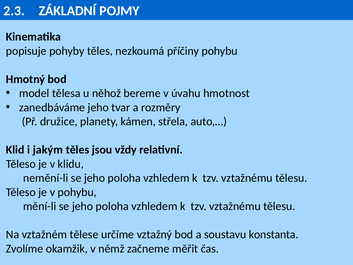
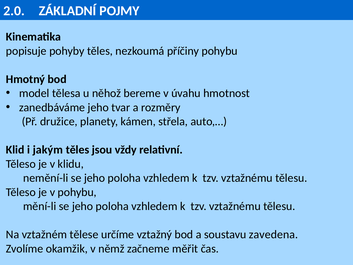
2.3: 2.3 -> 2.0
konstanta: konstanta -> zavedena
